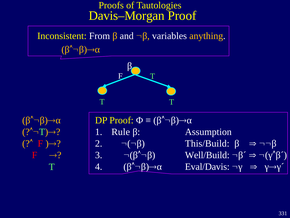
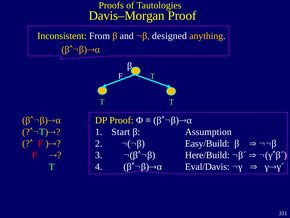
variables: variables -> designed
Rule: Rule -> Start
This/Build: This/Build -> Easy/Build
Well/Build: Well/Build -> Here/Build
